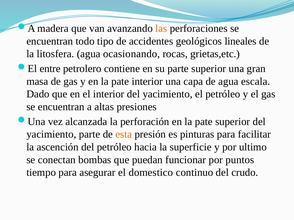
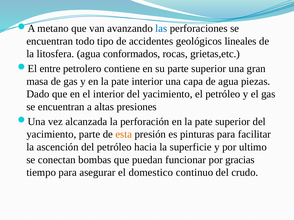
madera: madera -> metano
las colour: orange -> blue
ocasionando: ocasionando -> conformados
escala: escala -> piezas
puntos: puntos -> gracias
